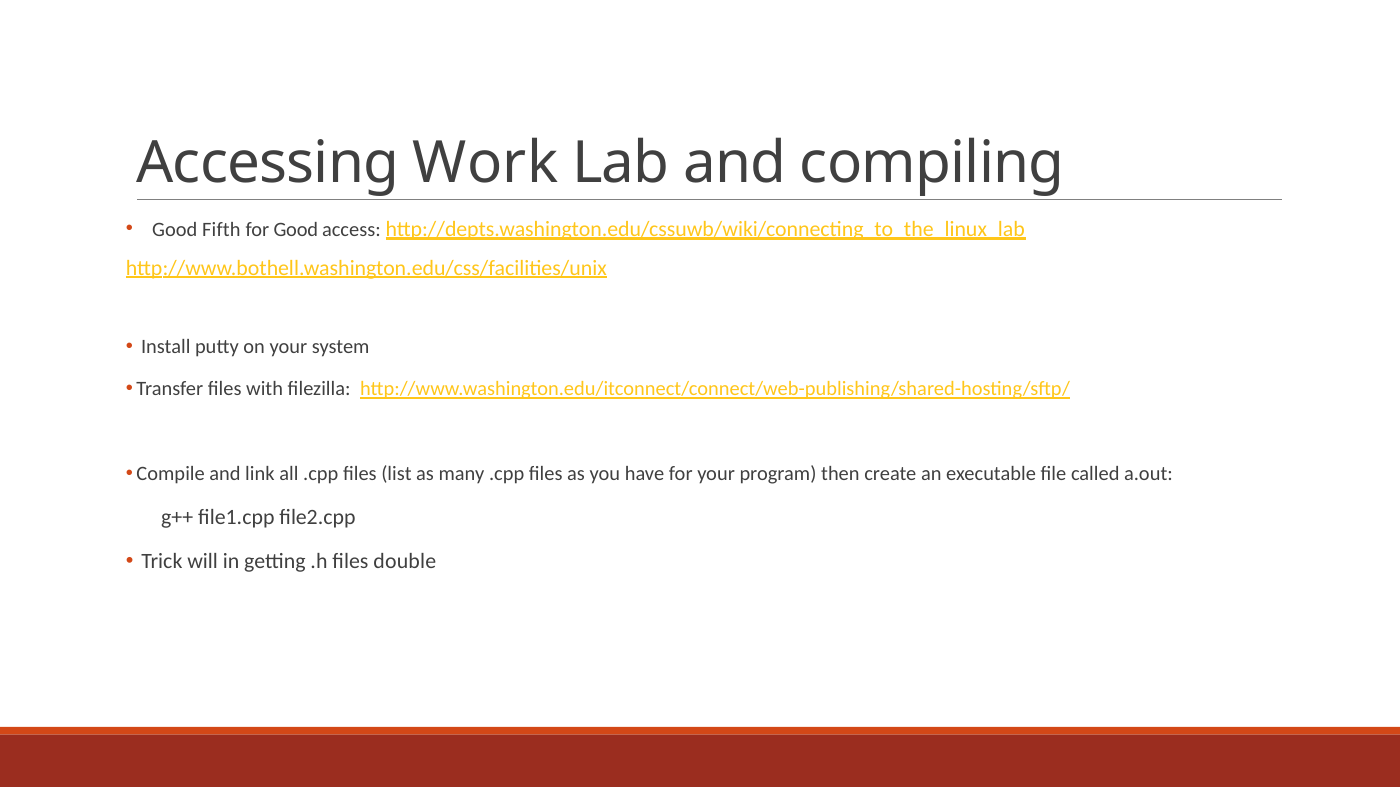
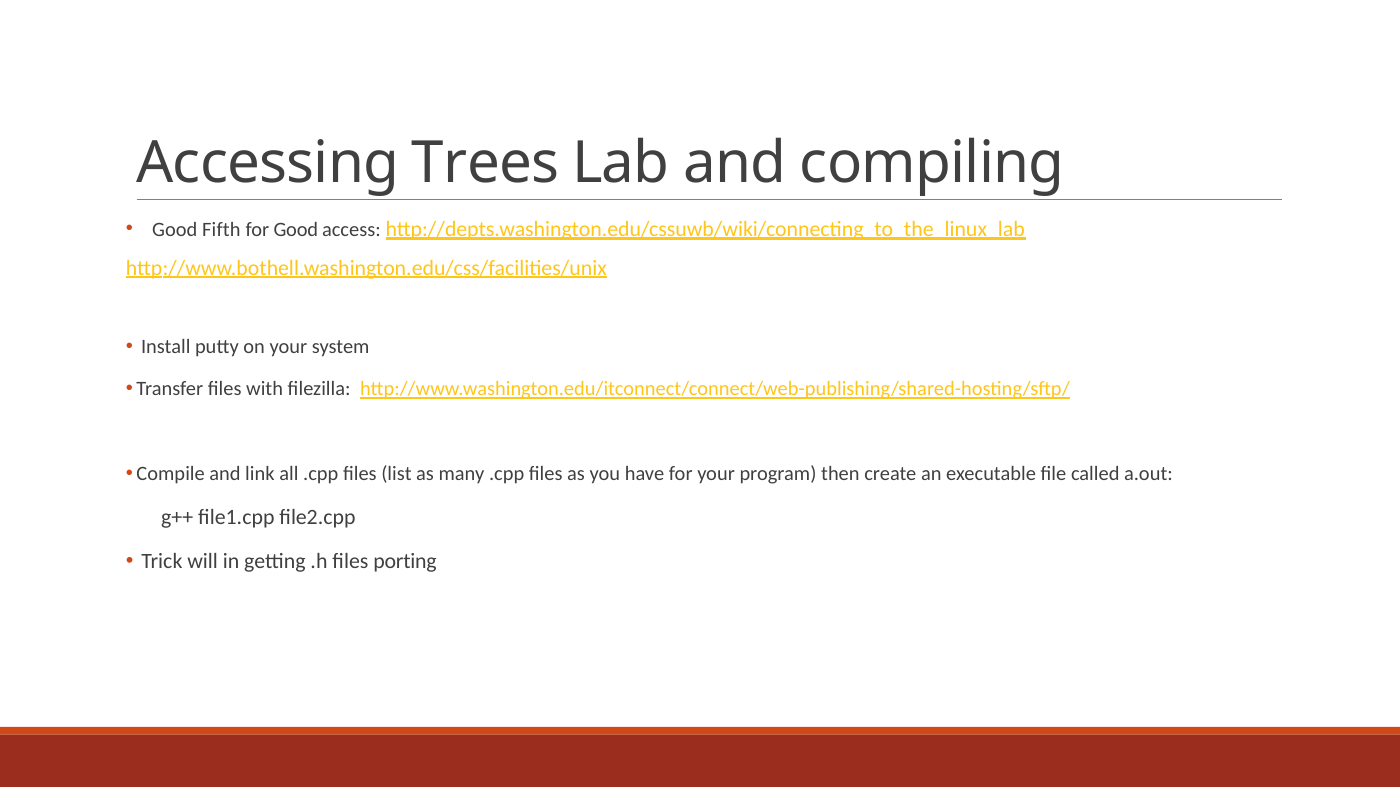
Work: Work -> Trees
double: double -> porting
